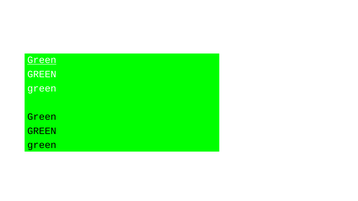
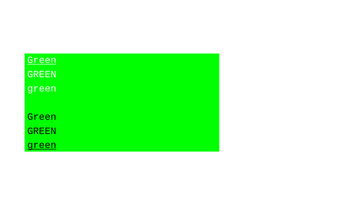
green at (42, 145) underline: none -> present
